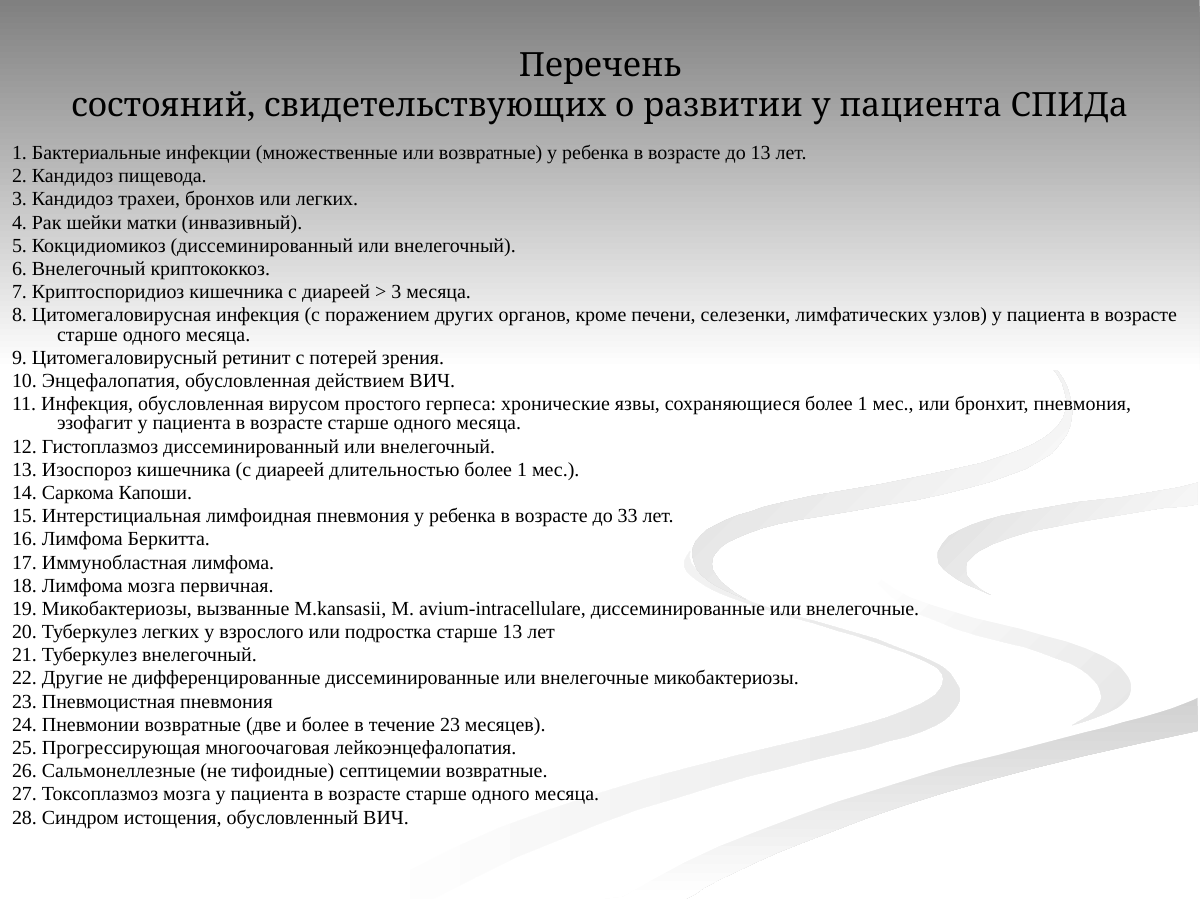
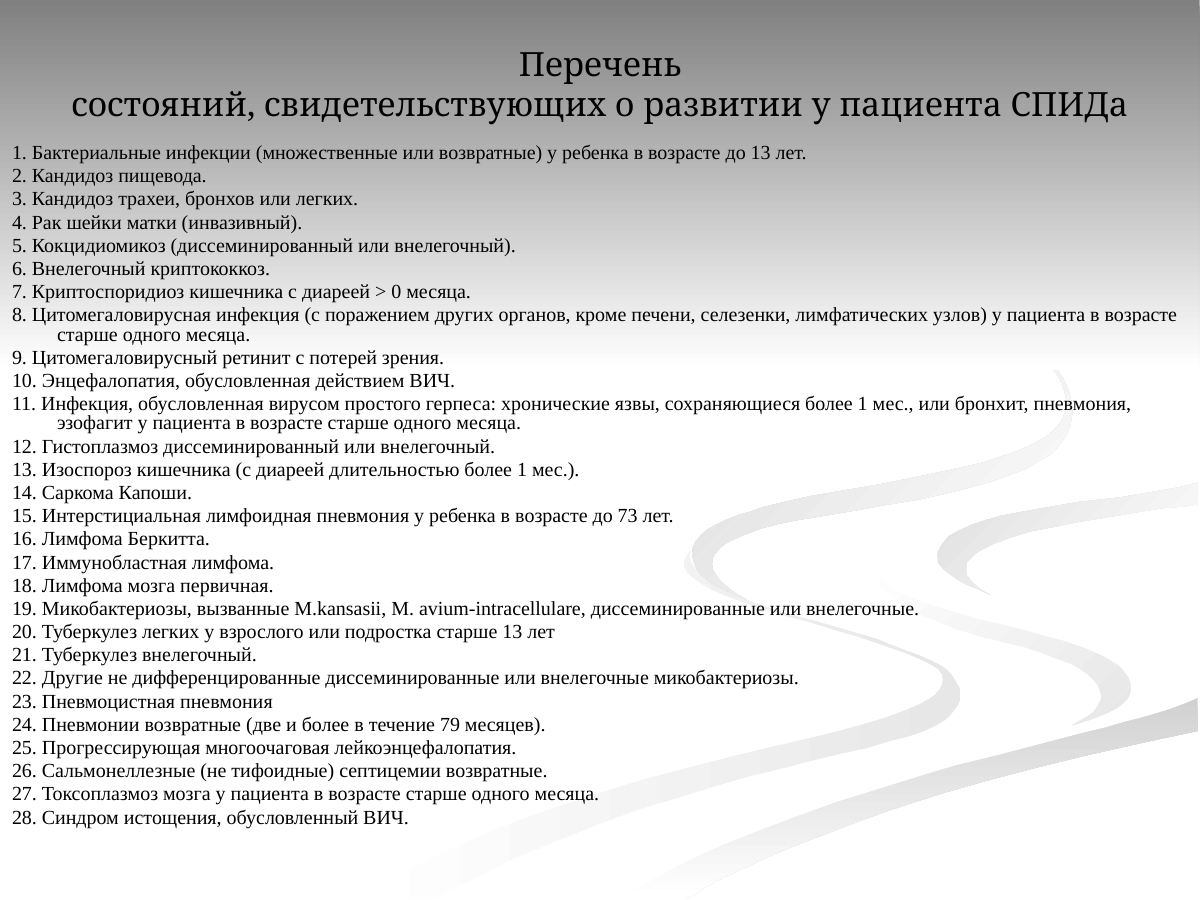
3 at (396, 292): 3 -> 0
33: 33 -> 73
течение 23: 23 -> 79
